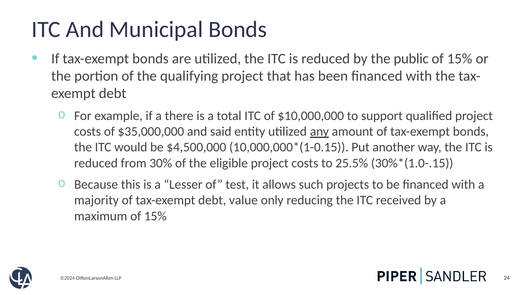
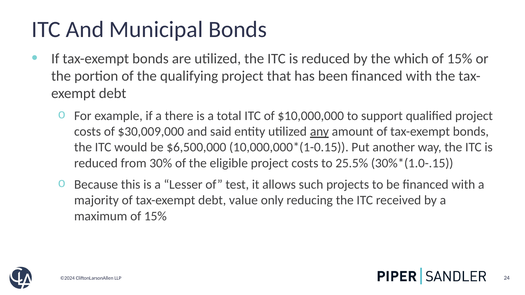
public: public -> which
$35,000,000: $35,000,000 -> $30,009,000
$4,500,000: $4,500,000 -> $6,500,000
